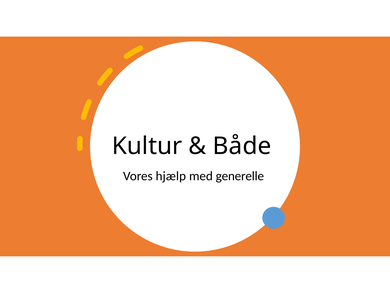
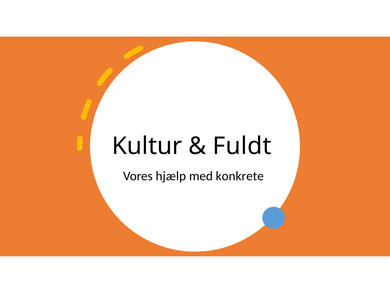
Både: Både -> Fuldt
generelle: generelle -> konkrete
